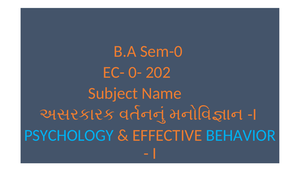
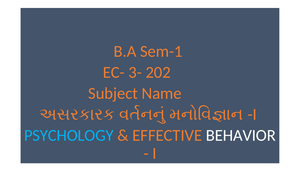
Sem-0: Sem-0 -> Sem-1
0-: 0- -> 3-
BEHAVIOR colour: light blue -> white
